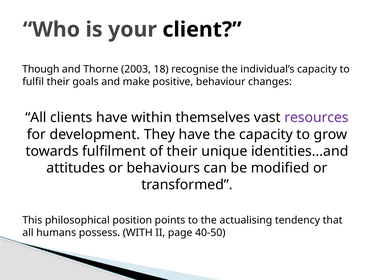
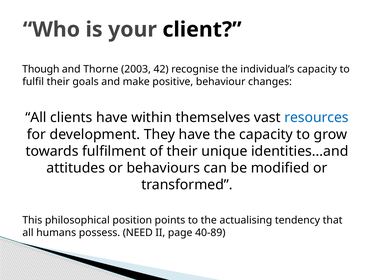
18: 18 -> 42
resources colour: purple -> blue
WITH: WITH -> NEED
40-50: 40-50 -> 40-89
